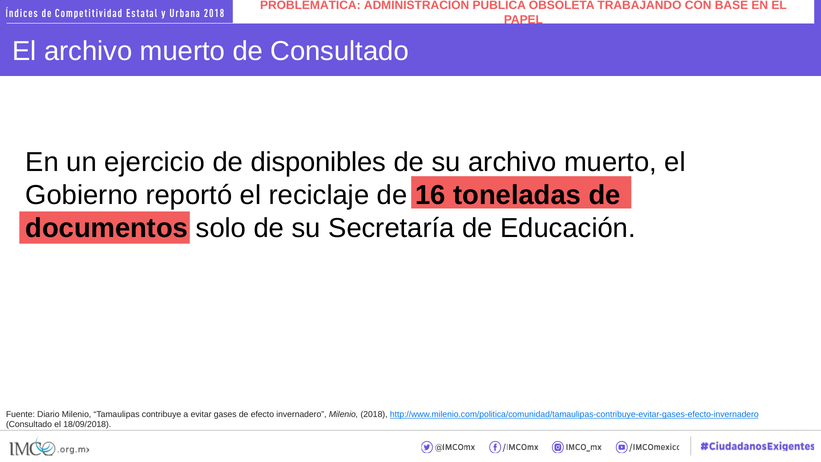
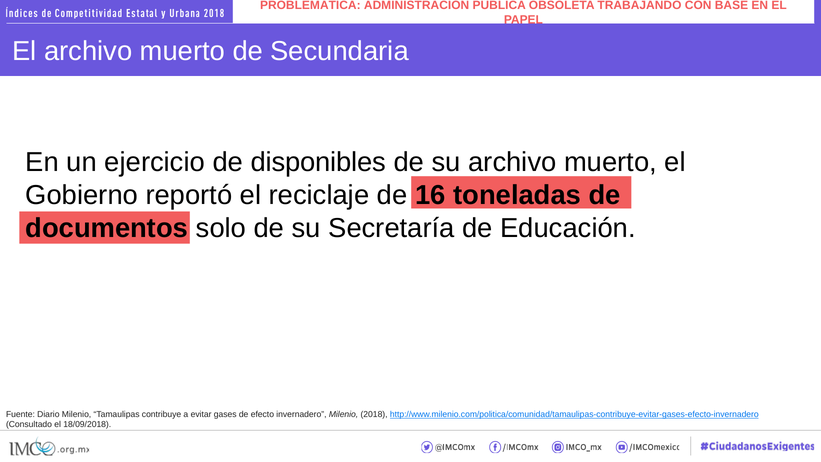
de Consultado: Consultado -> Secundaria
